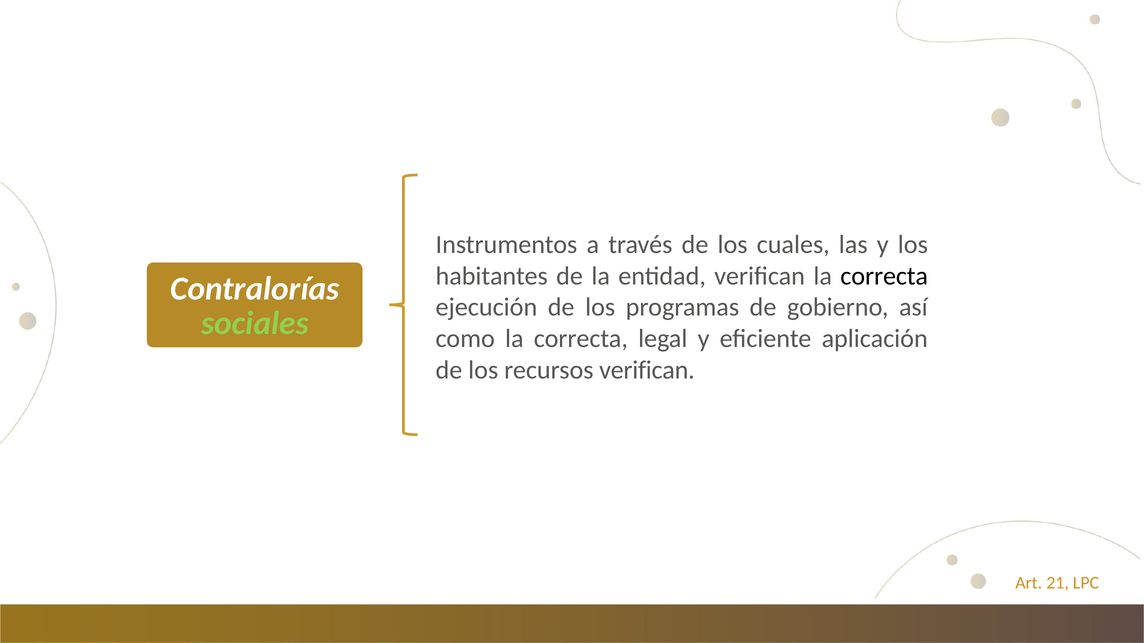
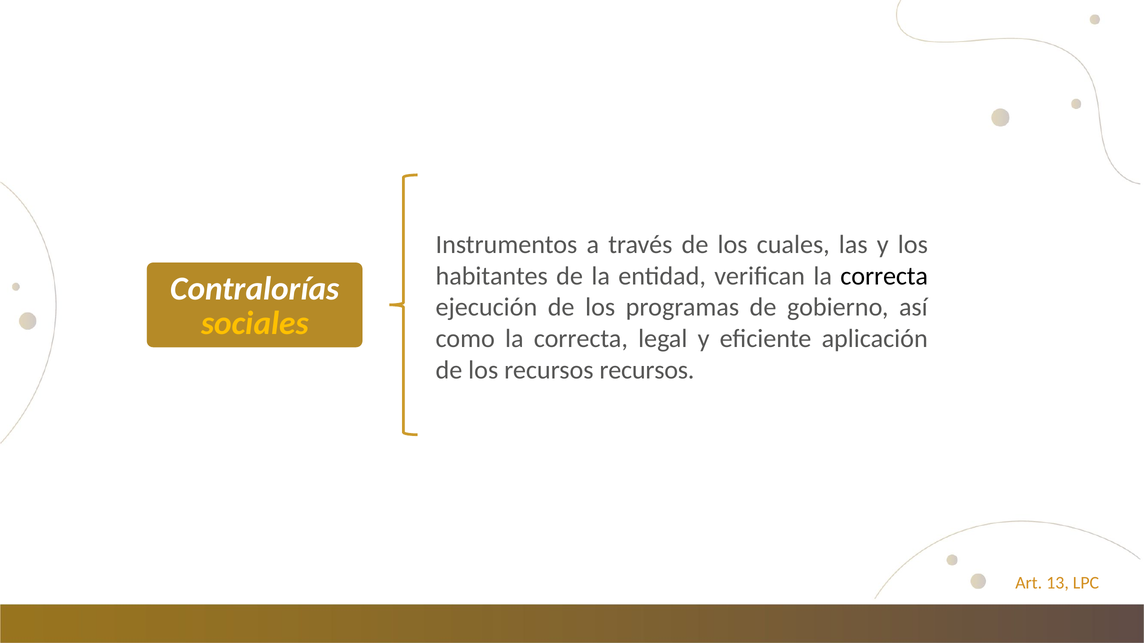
sociales colour: light green -> yellow
recursos verifican: verifican -> recursos
21: 21 -> 13
